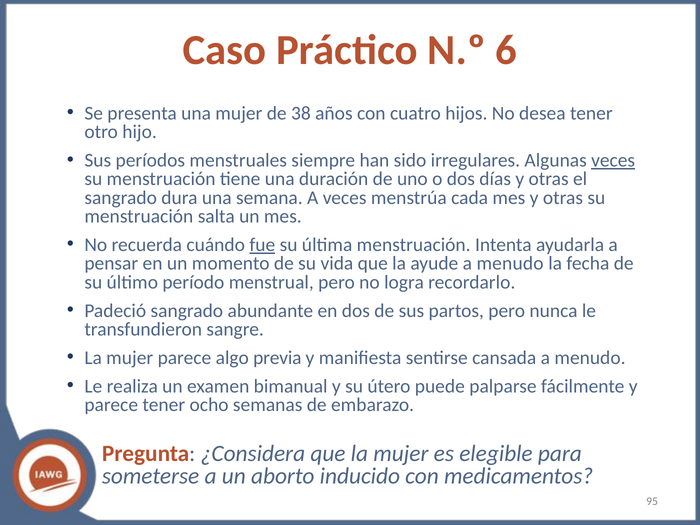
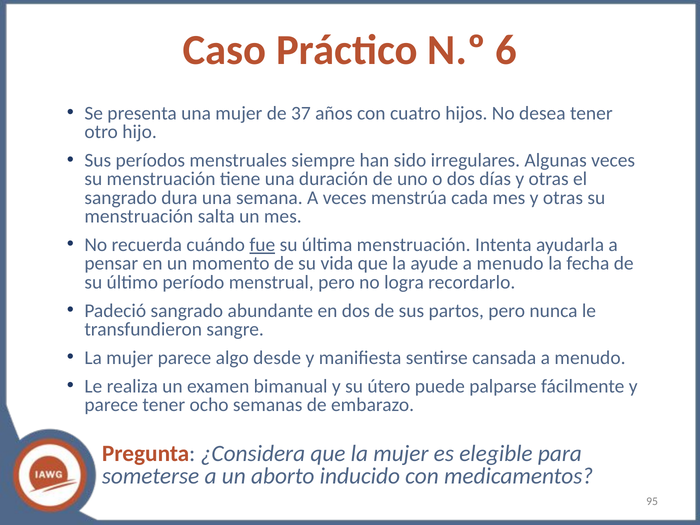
38: 38 -> 37
veces at (613, 160) underline: present -> none
previa: previa -> desde
